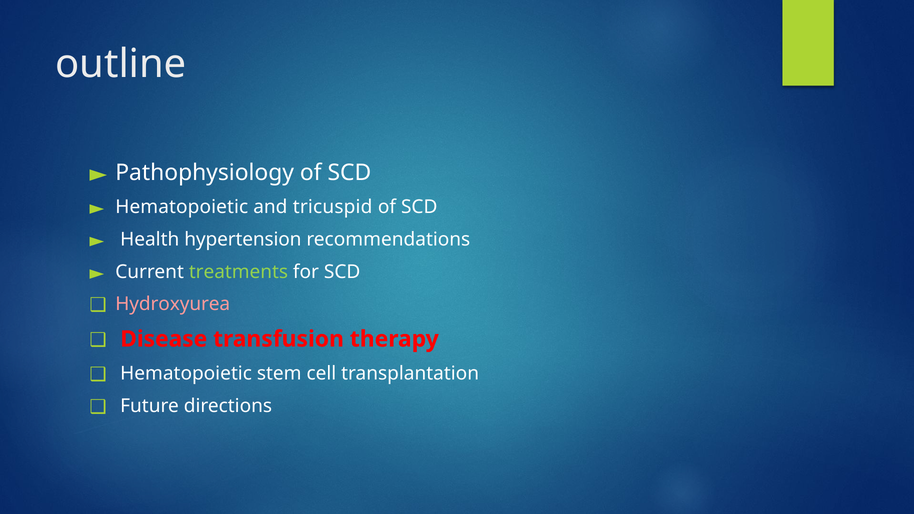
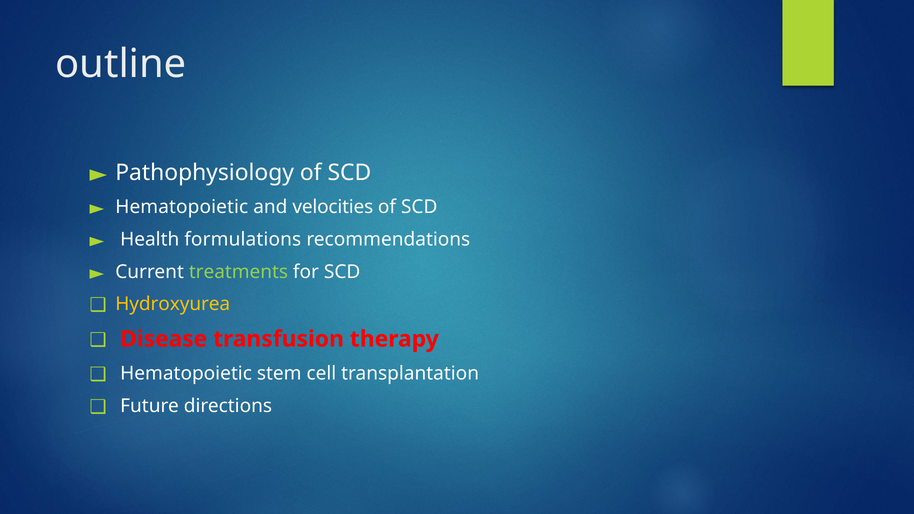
tricuspid: tricuspid -> velocities
hypertension: hypertension -> formulations
Hydroxyurea colour: pink -> yellow
